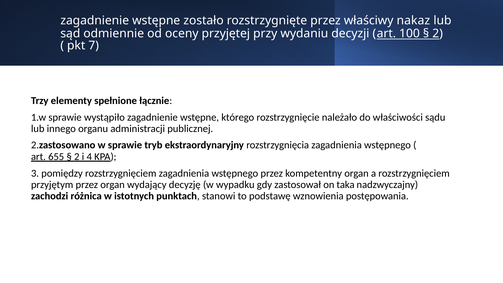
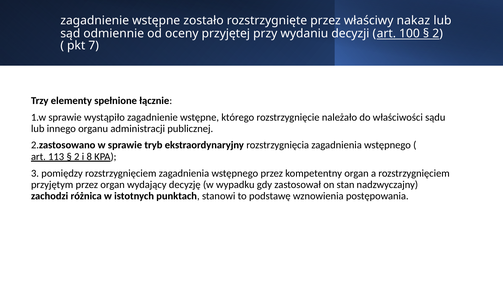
655: 655 -> 113
4: 4 -> 8
taka: taka -> stan
